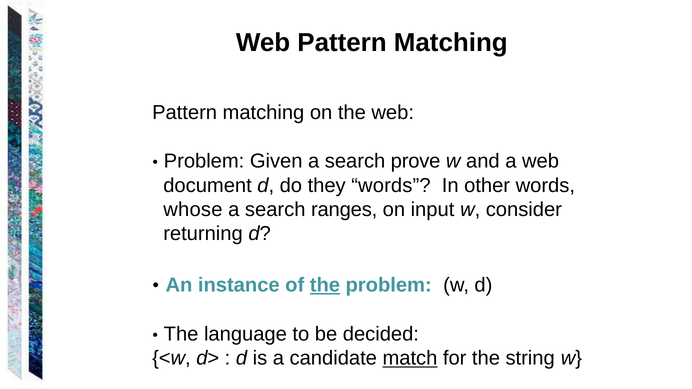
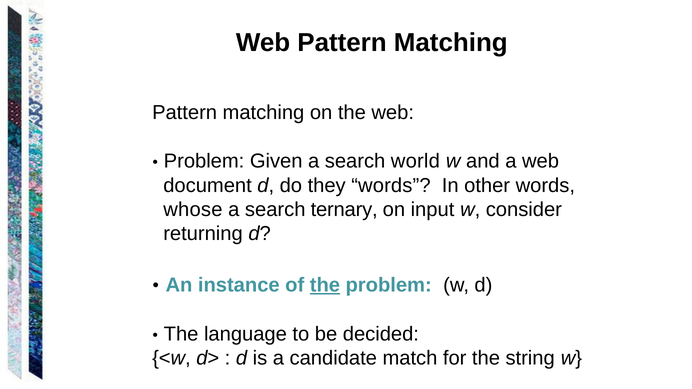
prove: prove -> world
ranges: ranges -> ternary
match underline: present -> none
